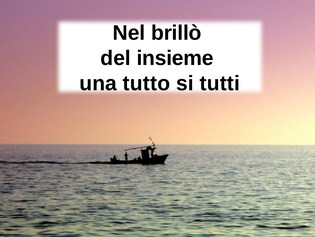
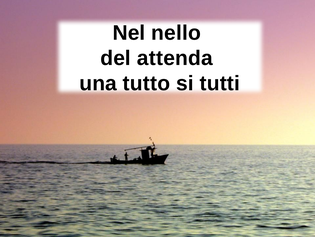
brillò: brillò -> nello
insieme: insieme -> attenda
